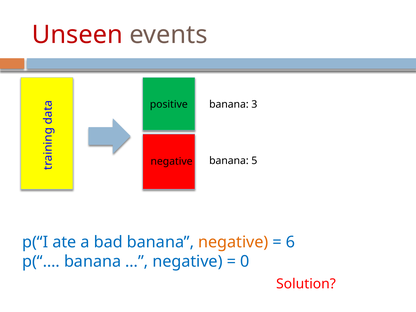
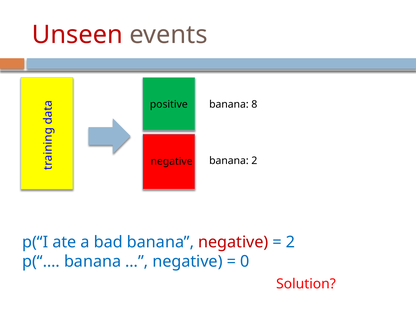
3: 3 -> 8
banana 5: 5 -> 2
negative at (233, 242) colour: orange -> red
6 at (291, 242): 6 -> 2
